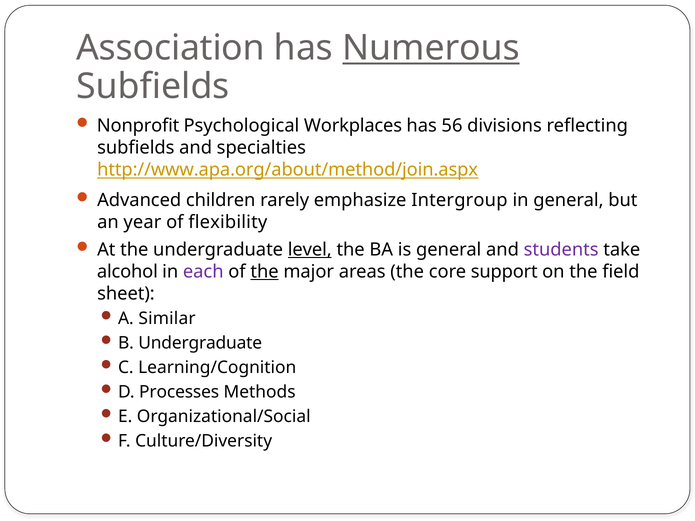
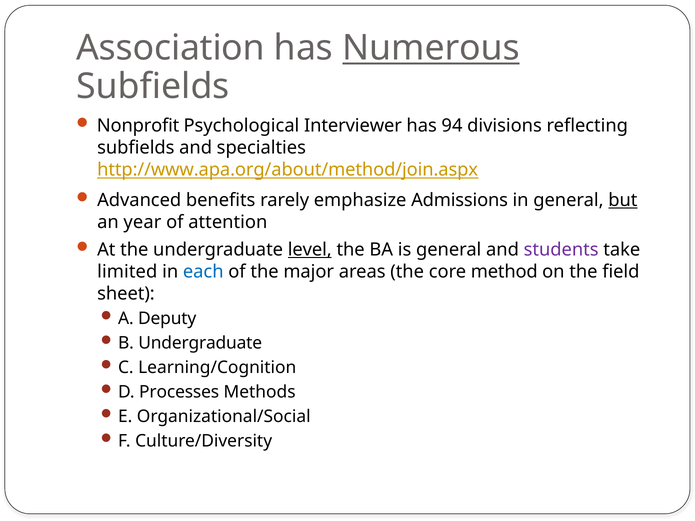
Workplaces: Workplaces -> Interviewer
56: 56 -> 94
children: children -> benefits
Intergroup: Intergroup -> Admissions
but underline: none -> present
flexibility: flexibility -> attention
alcohol: alcohol -> limited
each colour: purple -> blue
the at (265, 272) underline: present -> none
support: support -> method
Similar: Similar -> Deputy
